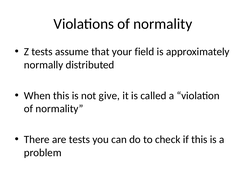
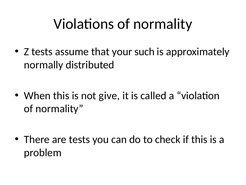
field: field -> such
